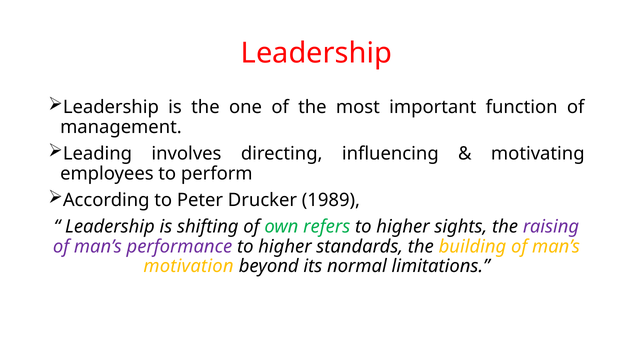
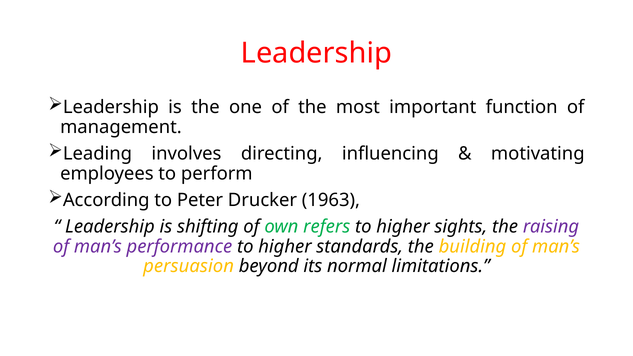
1989: 1989 -> 1963
motivation: motivation -> persuasion
